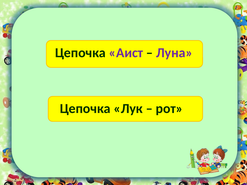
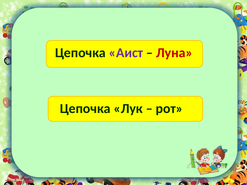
Луна colour: purple -> red
